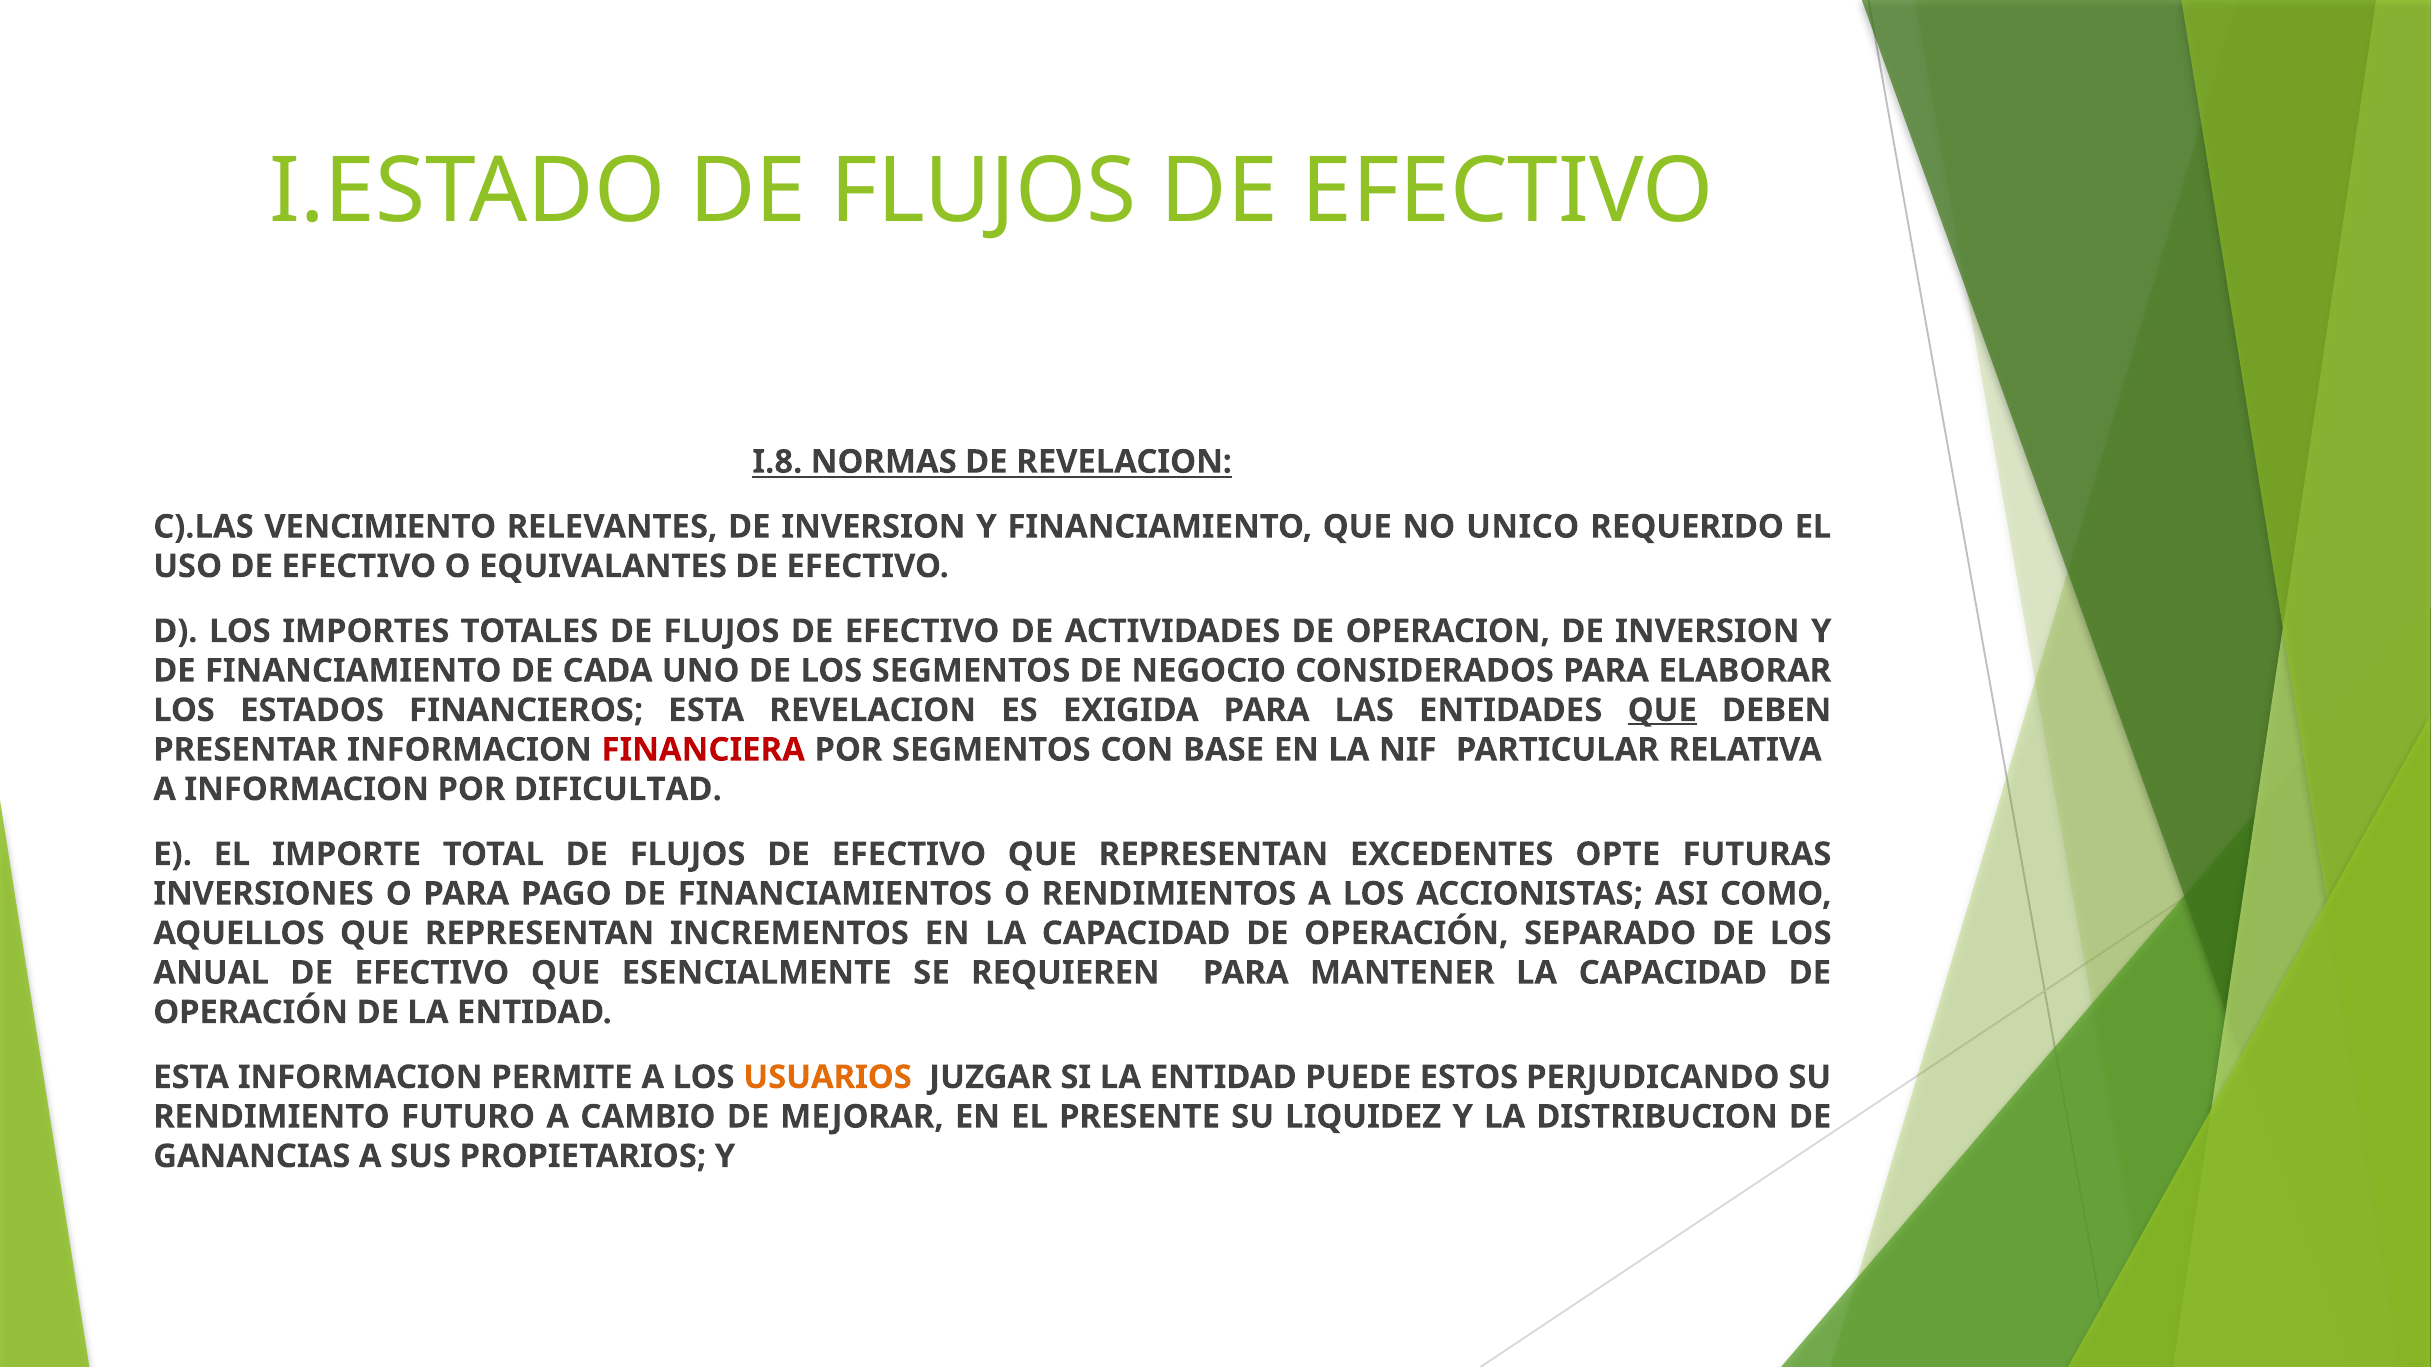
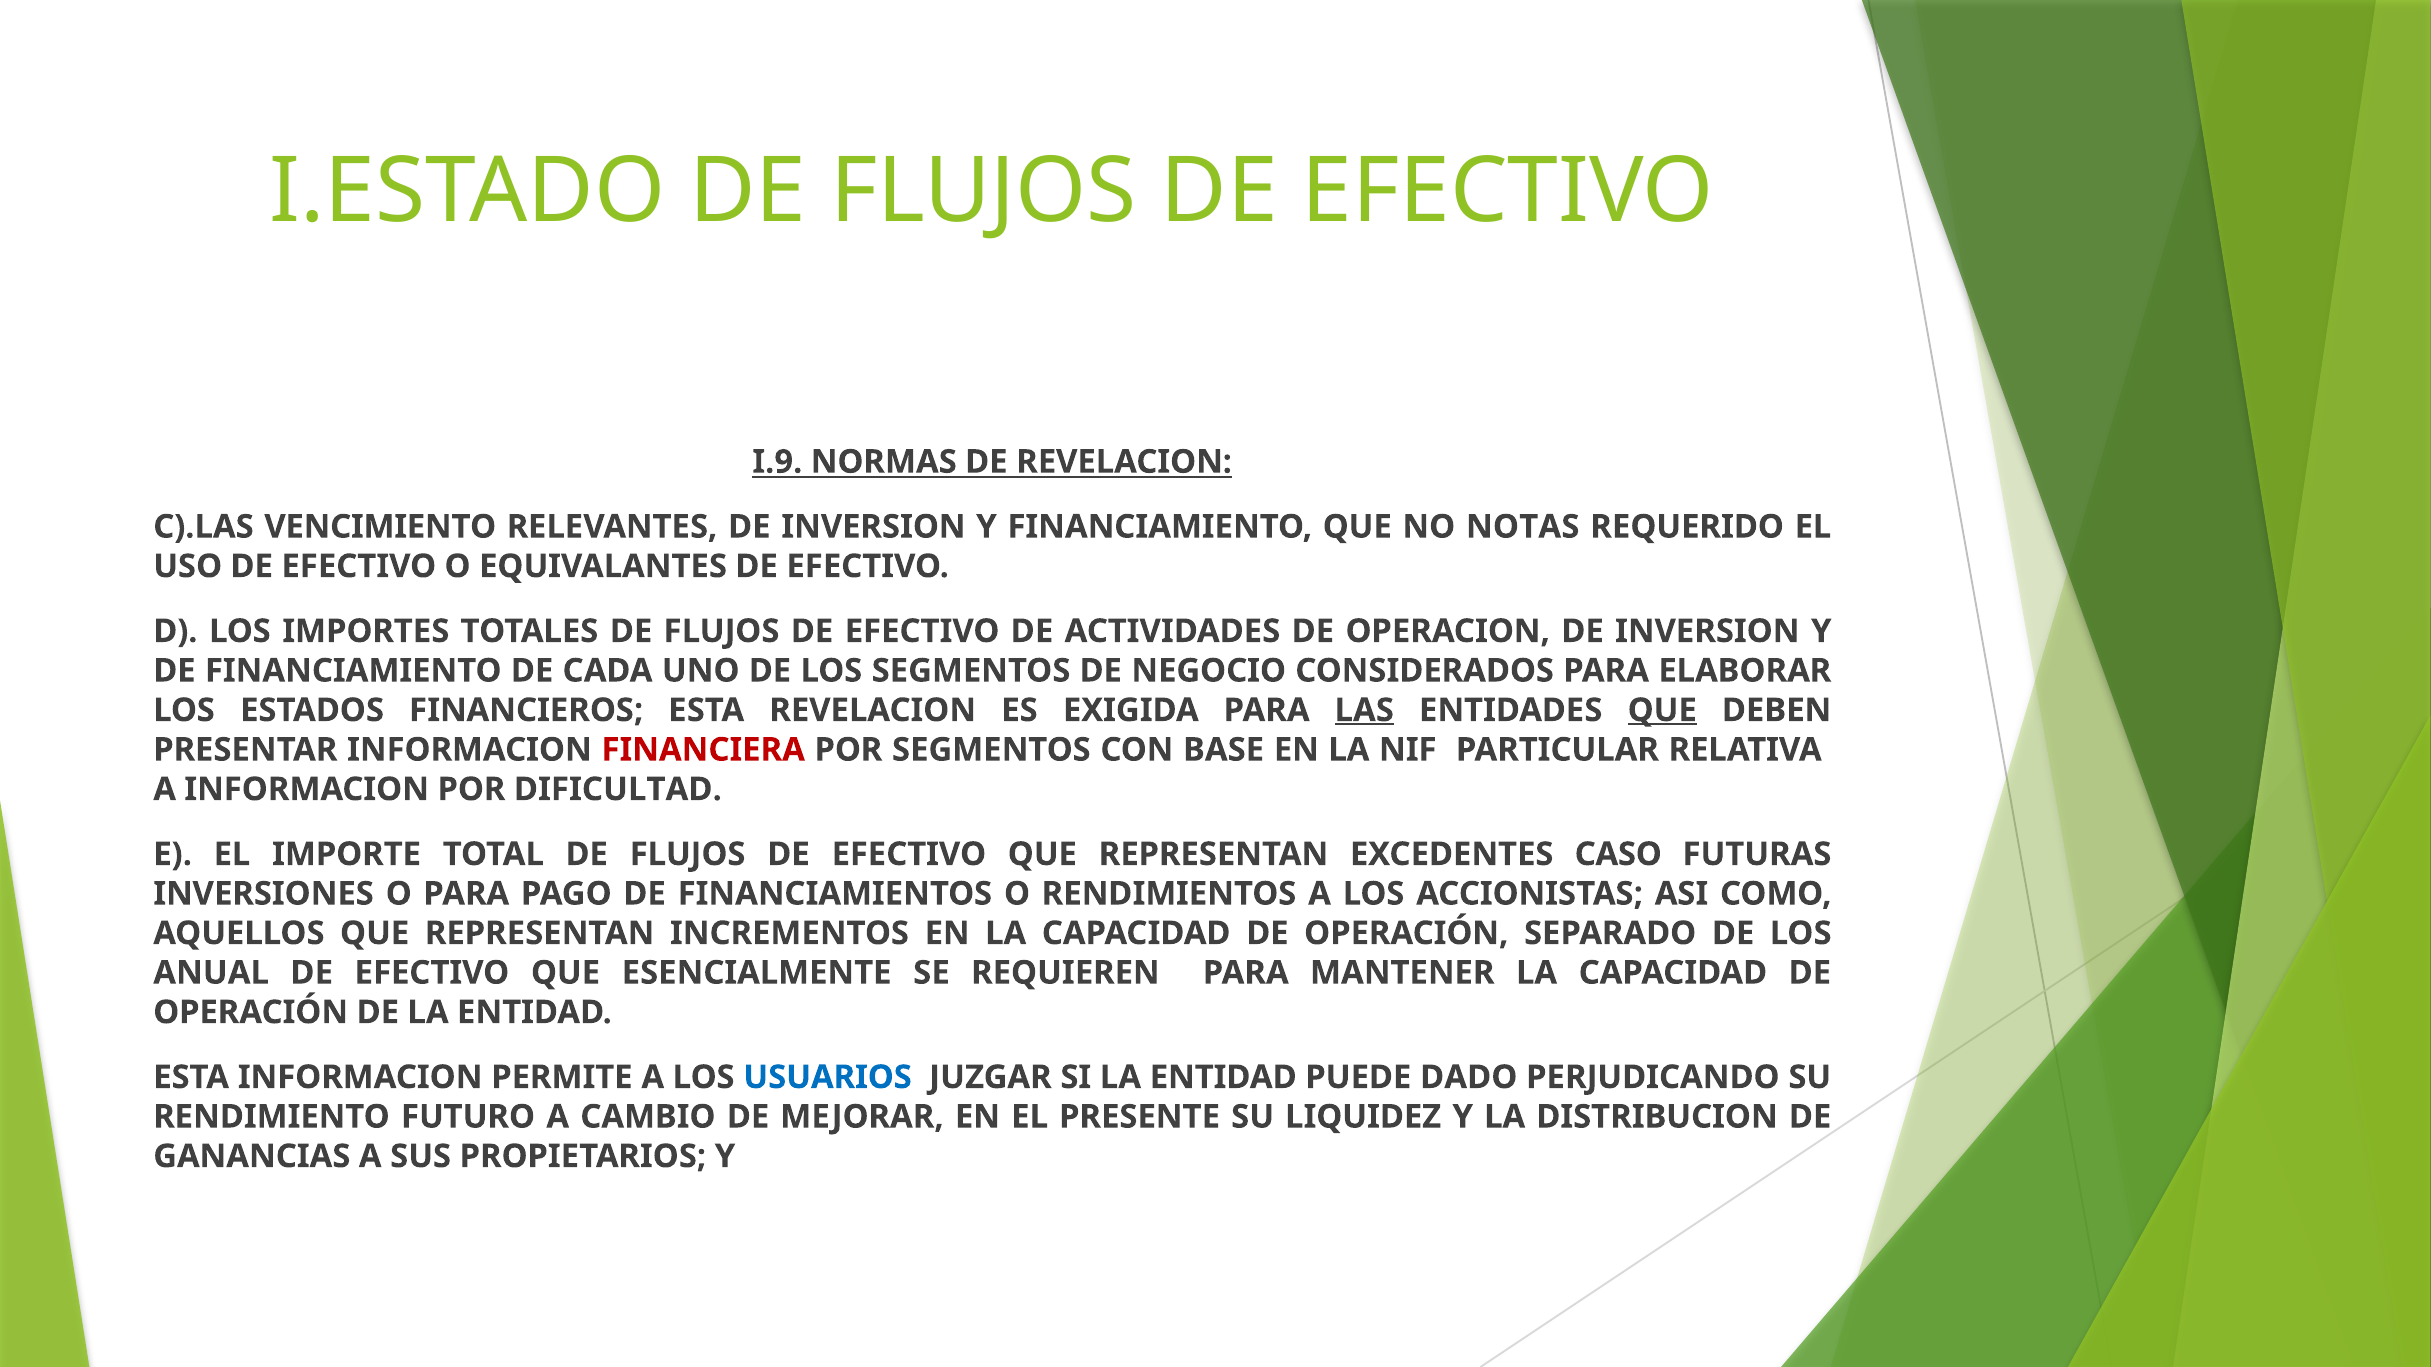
I.8: I.8 -> I.9
UNICO: UNICO -> NOTAS
LAS underline: none -> present
OPTE: OPTE -> CASO
USUARIOS colour: orange -> blue
ESTOS: ESTOS -> DADO
